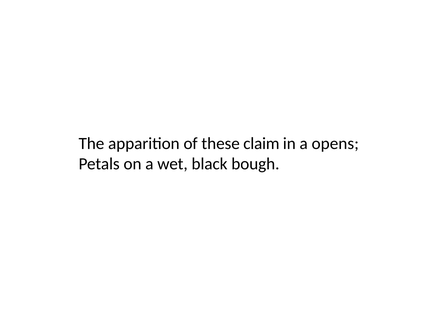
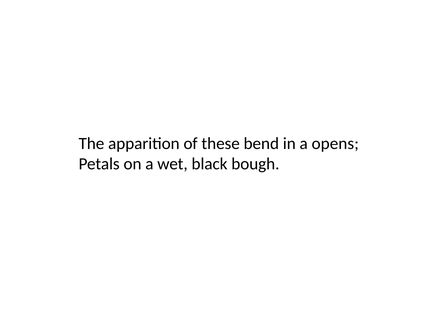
claim: claim -> bend
